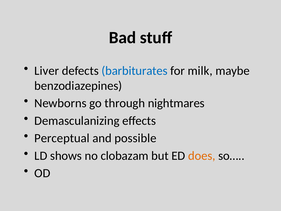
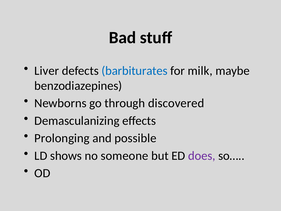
nightmares: nightmares -> discovered
Perceptual: Perceptual -> Prolonging
clobazam: clobazam -> someone
does colour: orange -> purple
